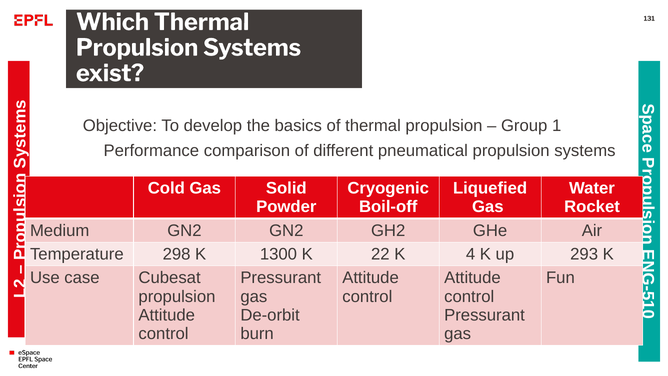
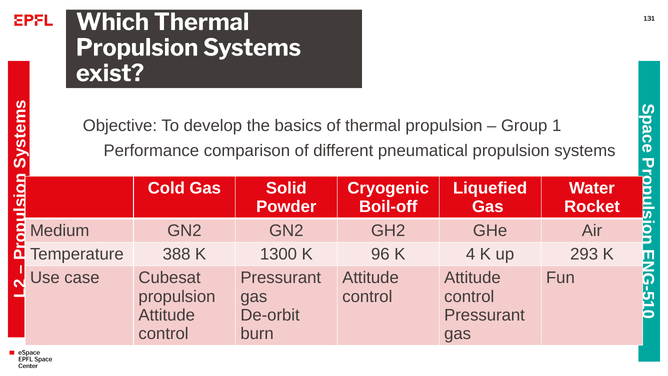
298: 298 -> 388
22: 22 -> 96
